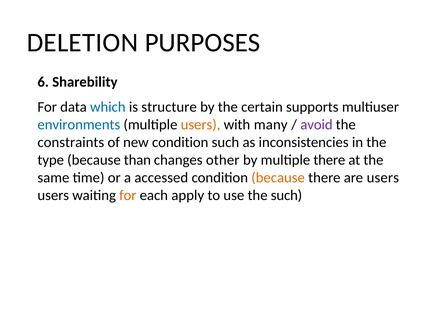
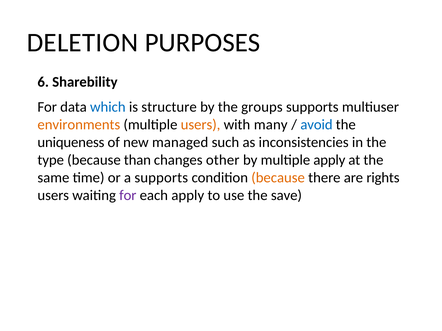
certain: certain -> groups
environments colour: blue -> orange
avoid colour: purple -> blue
constraints: constraints -> uniqueness
new condition: condition -> managed
multiple there: there -> apply
a accessed: accessed -> supports
are users: users -> rights
for at (128, 195) colour: orange -> purple
the such: such -> save
